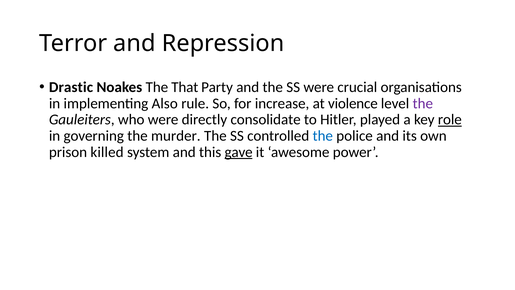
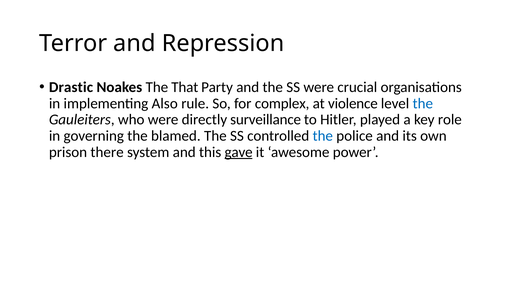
increase: increase -> complex
the at (423, 103) colour: purple -> blue
consolidate: consolidate -> surveillance
role underline: present -> none
murder: murder -> blamed
killed: killed -> there
